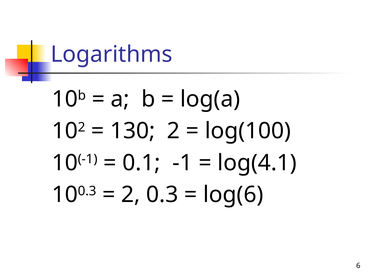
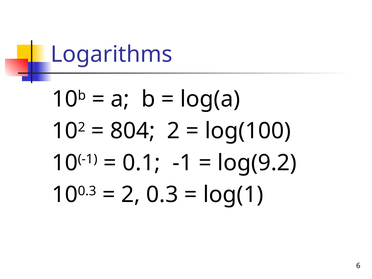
130: 130 -> 804
log(4.1: log(4.1 -> log(9.2
log(6: log(6 -> log(1
